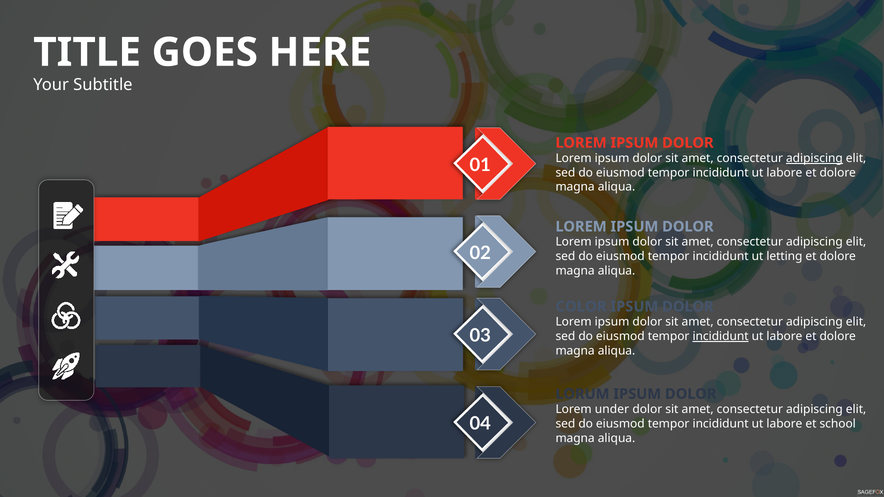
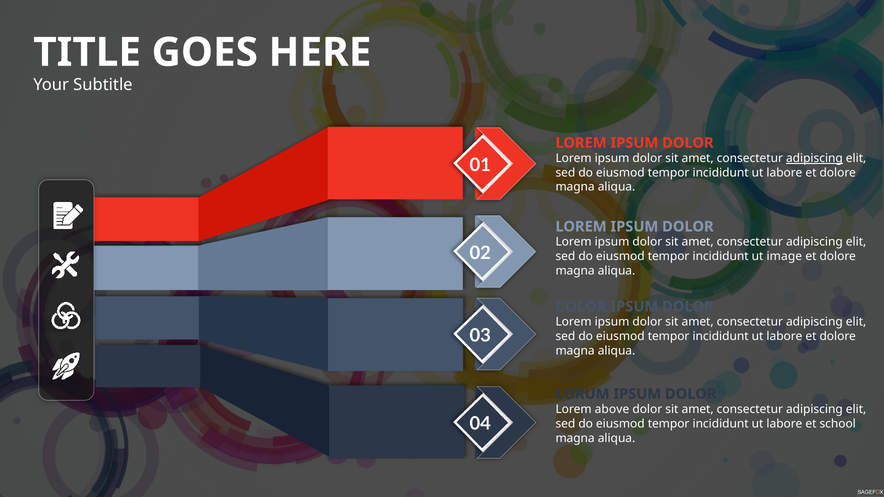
letting: letting -> image
incididunt at (721, 336) underline: present -> none
under: under -> above
